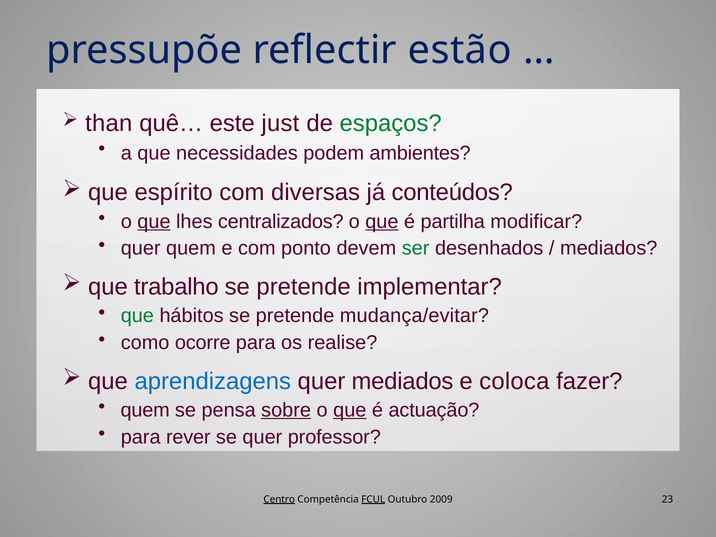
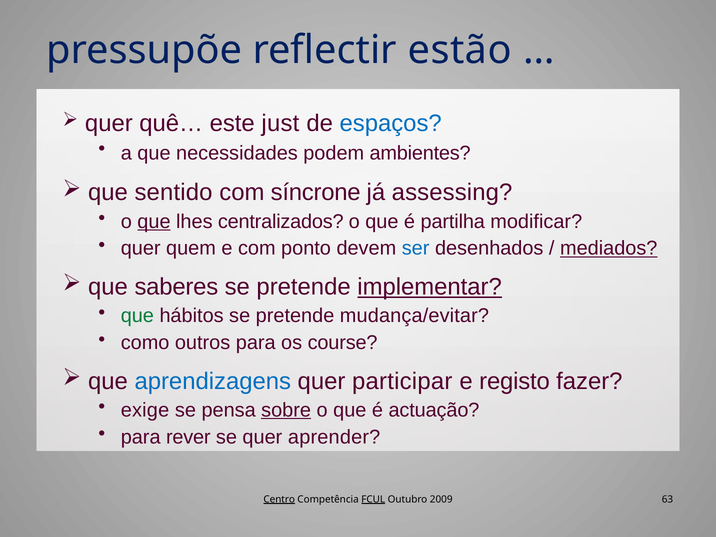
than at (109, 123): than -> quer
espaços colour: green -> blue
espírito: espírito -> sentido
diversas: diversas -> síncrone
conteúdos: conteúdos -> assessing
que at (382, 222) underline: present -> none
ser colour: green -> blue
mediados at (609, 248) underline: none -> present
trabalho: trabalho -> saberes
implementar underline: none -> present
ocorre: ocorre -> outros
realise: realise -> course
quer mediados: mediados -> participar
coloca: coloca -> registo
quem at (145, 410): quem -> exige
que at (350, 410) underline: present -> none
professor: professor -> aprender
23: 23 -> 63
